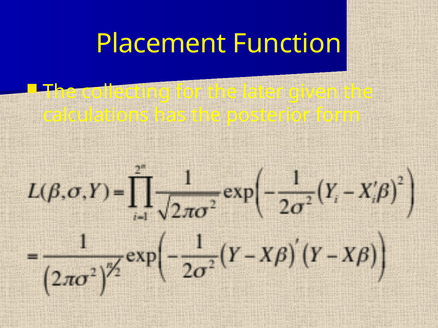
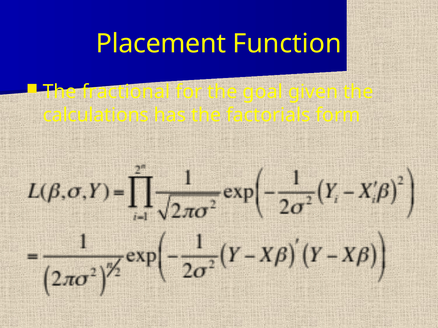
collecting: collecting -> fractional
later: later -> goal
posterior: posterior -> factorials
